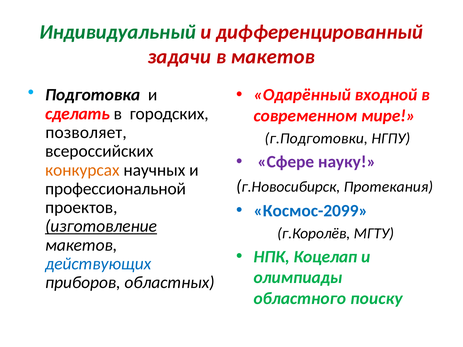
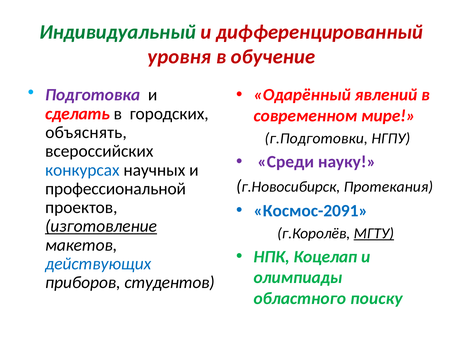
задачи: задачи -> уровня
в макетов: макетов -> обучение
Подготовка colour: black -> purple
входной: входной -> явлений
позволяет: позволяет -> объяснять
Сфере: Сфере -> Среди
конкурсах colour: orange -> blue
Космос-2099: Космос-2099 -> Космос-2091
МГТУ underline: none -> present
областных: областных -> студентов
